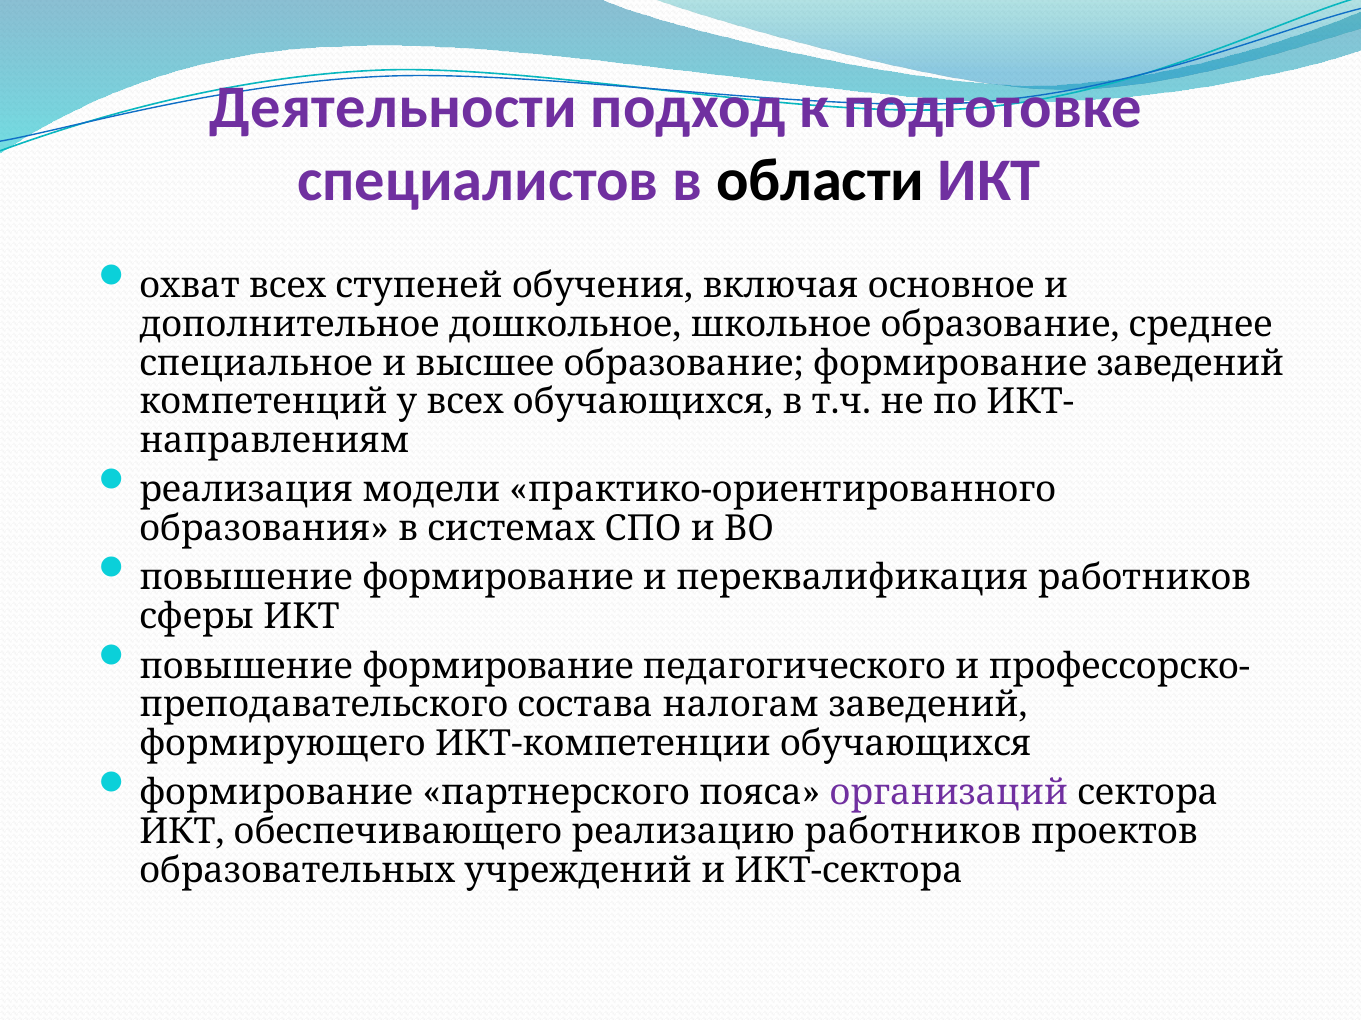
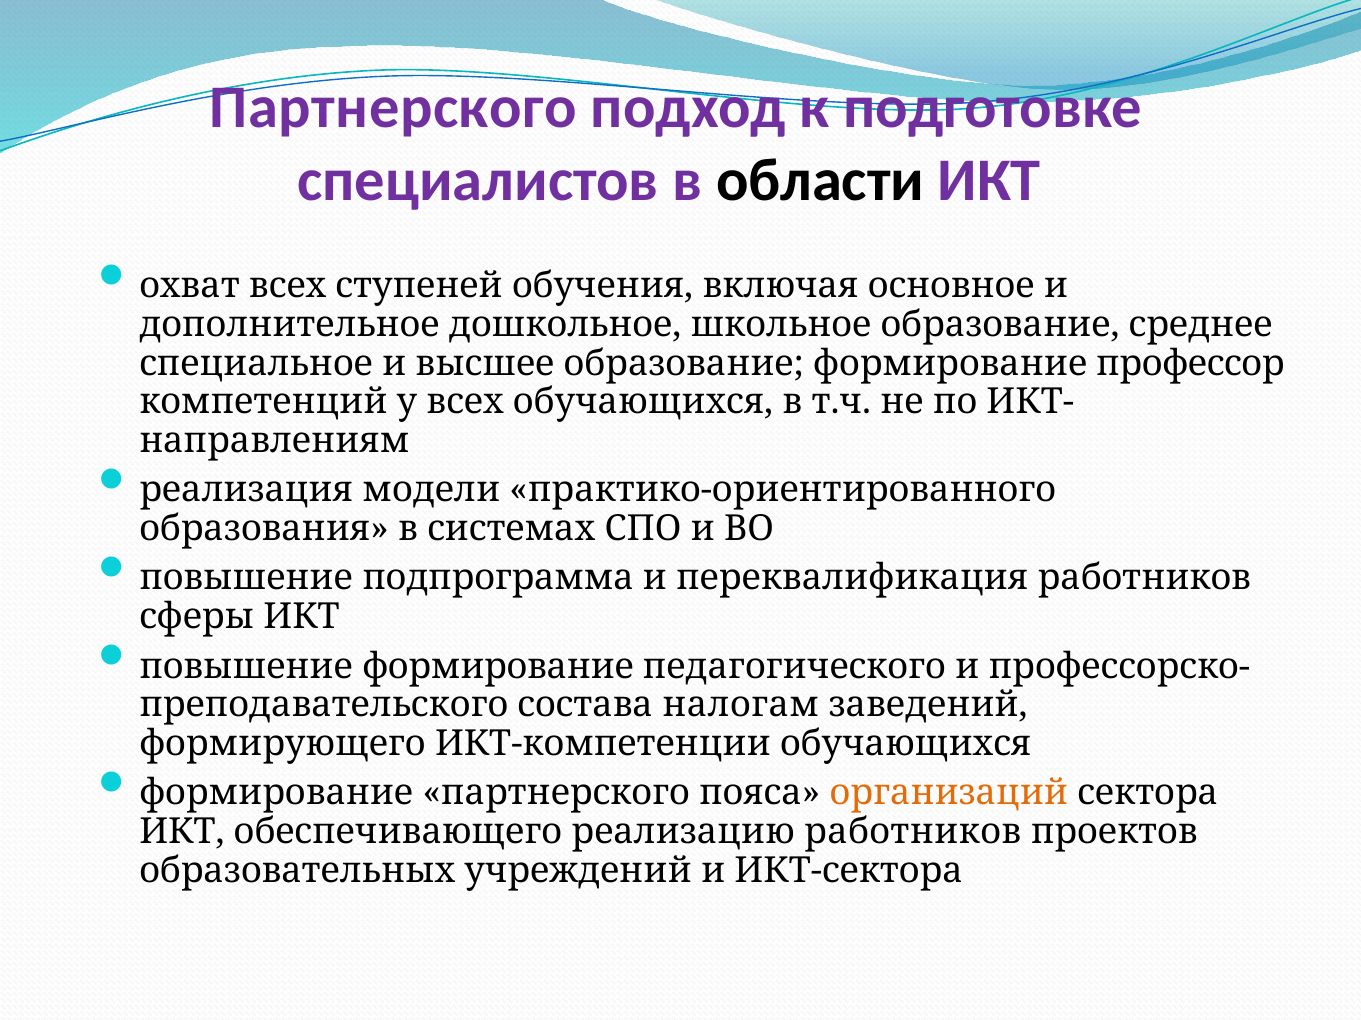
Деятельности at (393, 108): Деятельности -> Партнерского
формирование заведений: заведений -> профессор
формирование at (498, 579): формирование -> подпрограмма
организаций colour: purple -> orange
